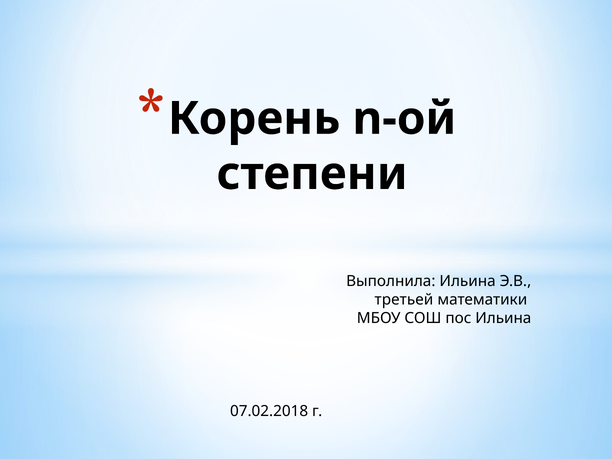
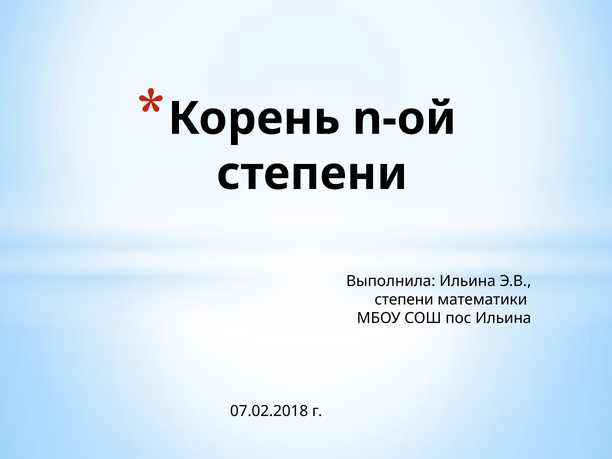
третьей at (404, 300): третьей -> степени
